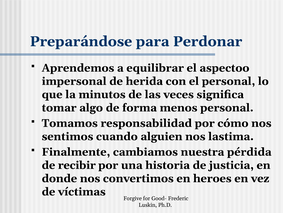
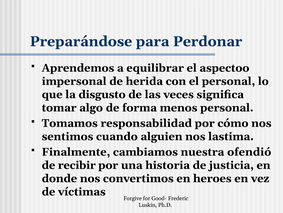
minutos: minutos -> disgusto
pérdida: pérdida -> ofendió
